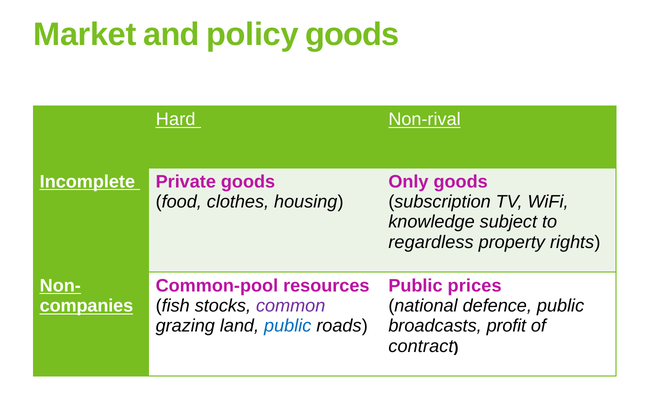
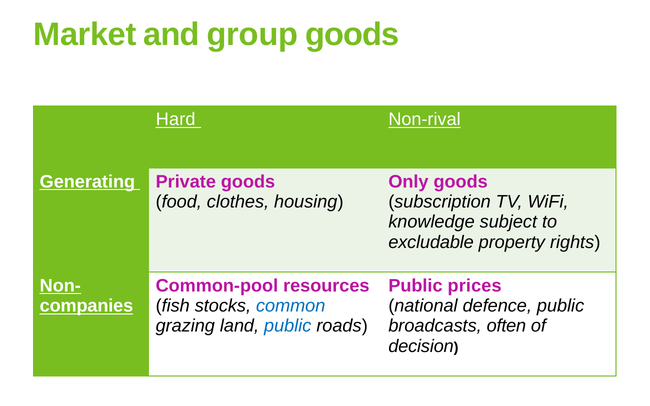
policy: policy -> group
Incomplete: Incomplete -> Generating
regardless: regardless -> excludable
common colour: purple -> blue
profit: profit -> often
contract: contract -> decision
